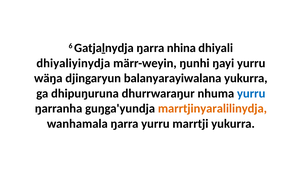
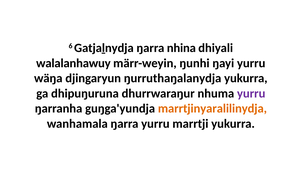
dhiyaliyinydja: dhiyaliyinydja -> walalanhawuy
balanyarayiwalana: balanyarayiwalana -> ŋurruthaŋalanydja
yurru at (251, 93) colour: blue -> purple
